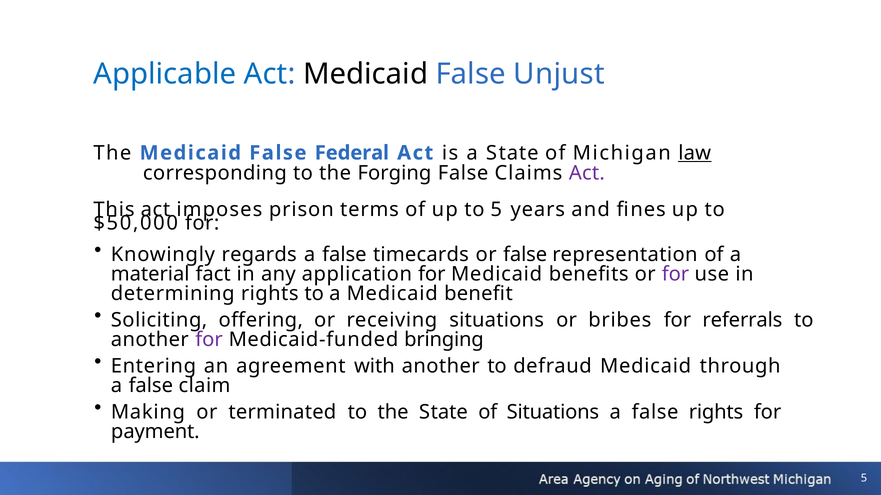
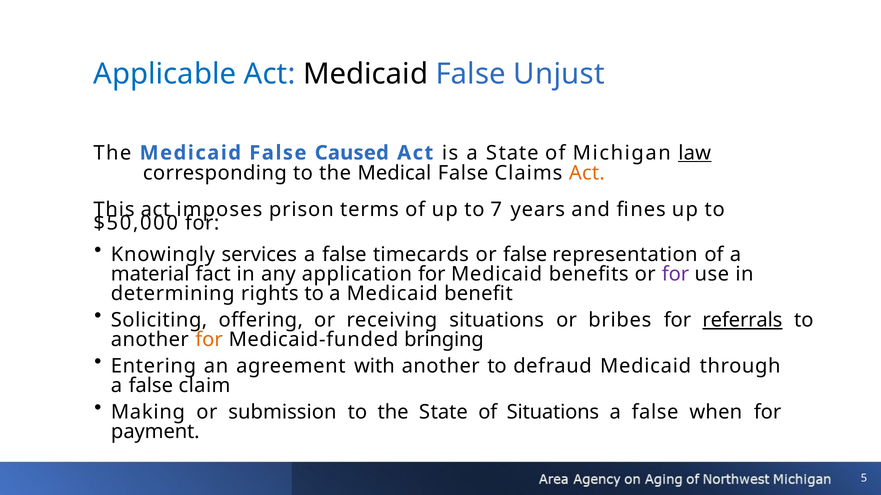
Federal: Federal -> Caused
Forging: Forging -> Medical
Act at (587, 173) colour: purple -> orange
to 5: 5 -> 7
regards: regards -> services
referrals underline: none -> present
for at (209, 340) colour: purple -> orange
terminated: terminated -> submission
false rights: rights -> when
